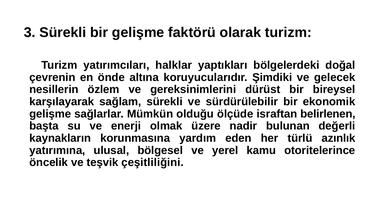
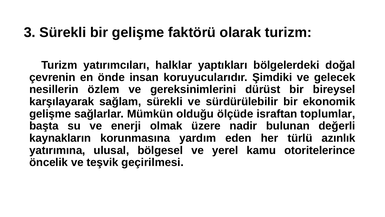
altına: altına -> insan
belirlenen: belirlenen -> toplumlar
çeşitliliğini: çeşitliliğini -> geçirilmesi
